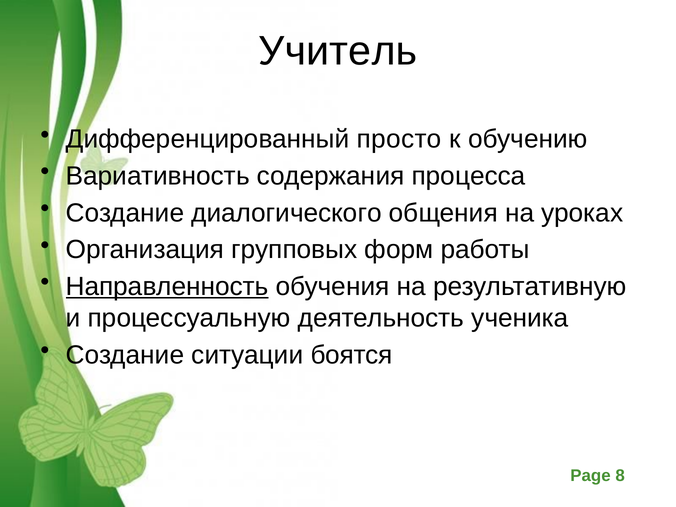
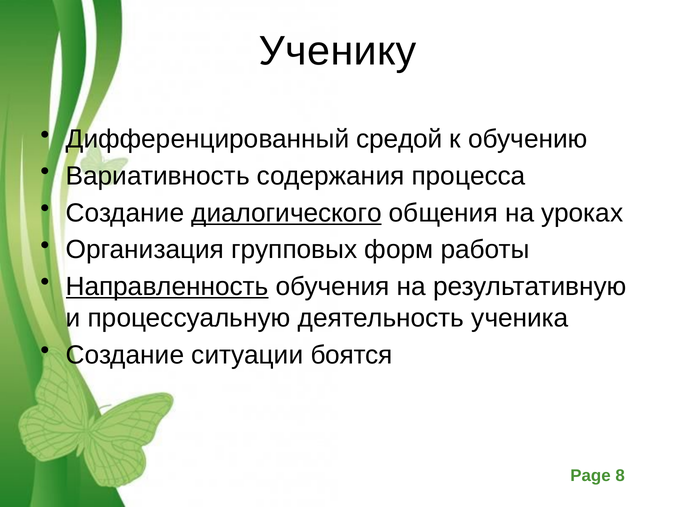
Учитель: Учитель -> Ученику
просто: просто -> средой
диалогического underline: none -> present
